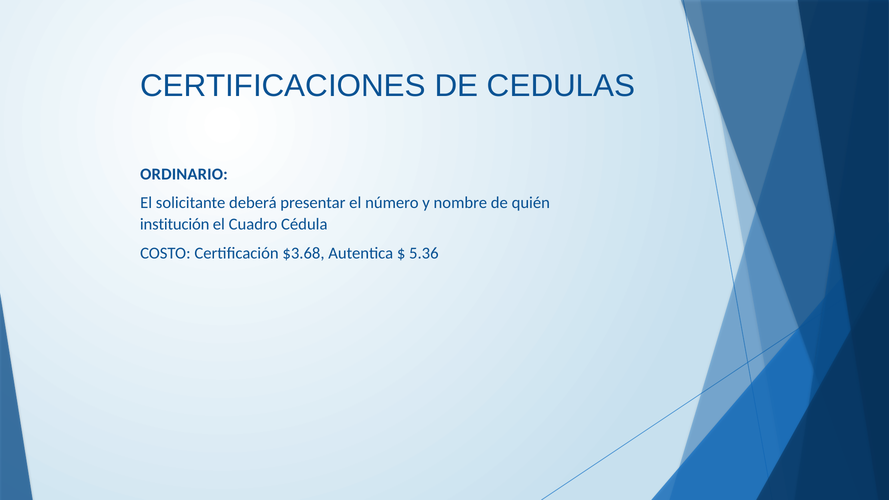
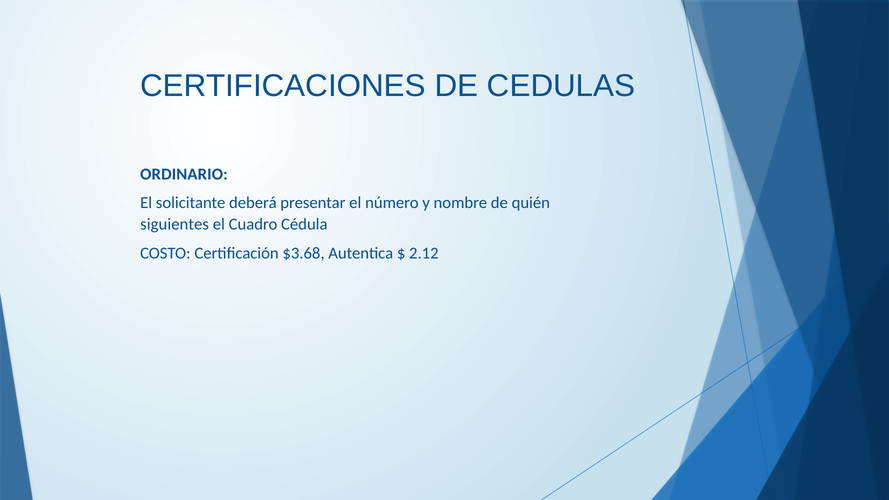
institución: institución -> siguientes
5.36: 5.36 -> 2.12
